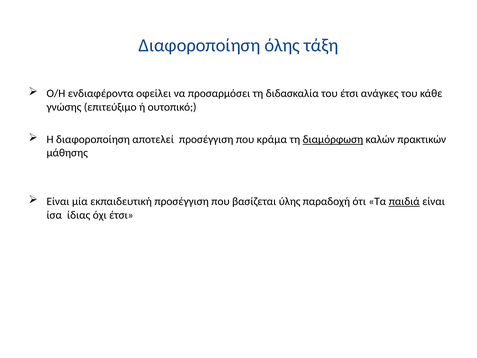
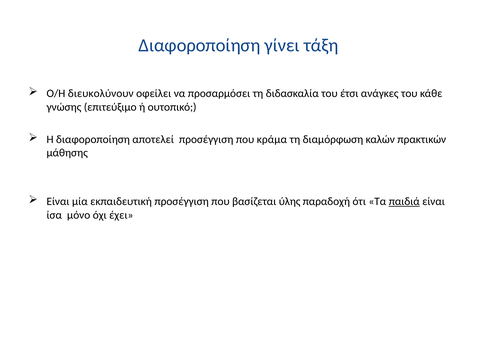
όλης: όλης -> γίνει
ενδιαφέροντα: ενδιαφέροντα -> διευκολύνουν
διαμόρφωση underline: present -> none
ίδιας: ίδιας -> μόνο
όχι έτσι: έτσι -> έχει
